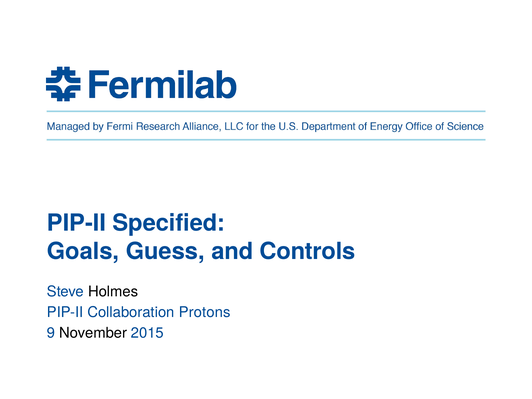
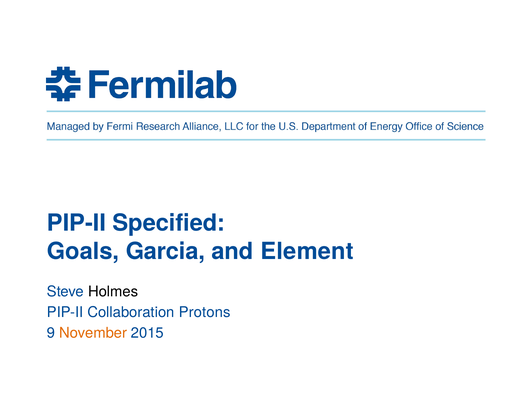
Guess: Guess -> Garcia
Controls: Controls -> Element
November colour: black -> orange
